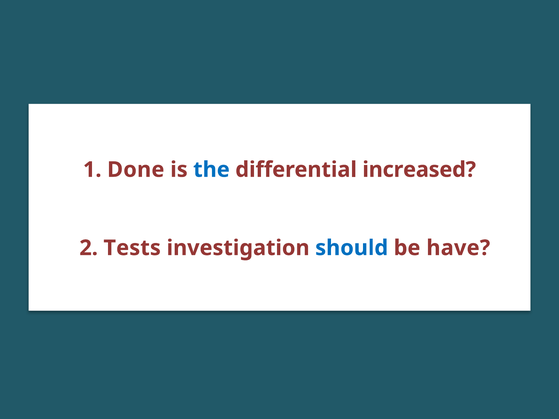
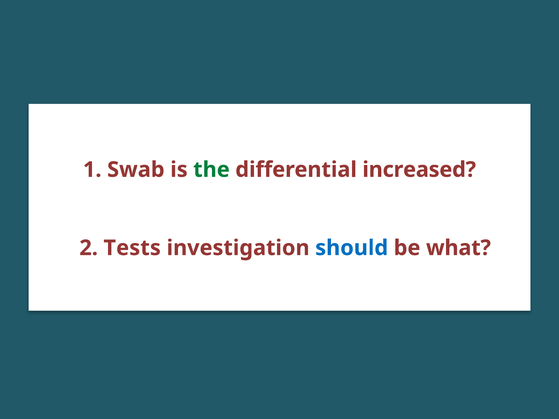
Done: Done -> Swab
the colour: blue -> green
have: have -> what
